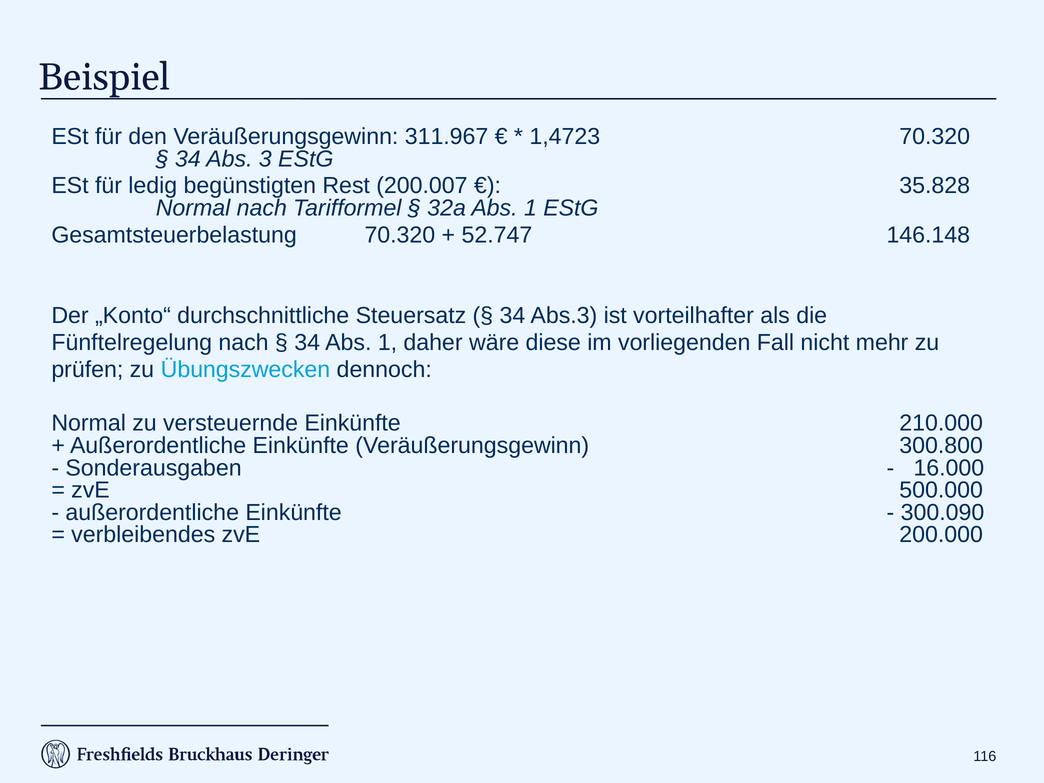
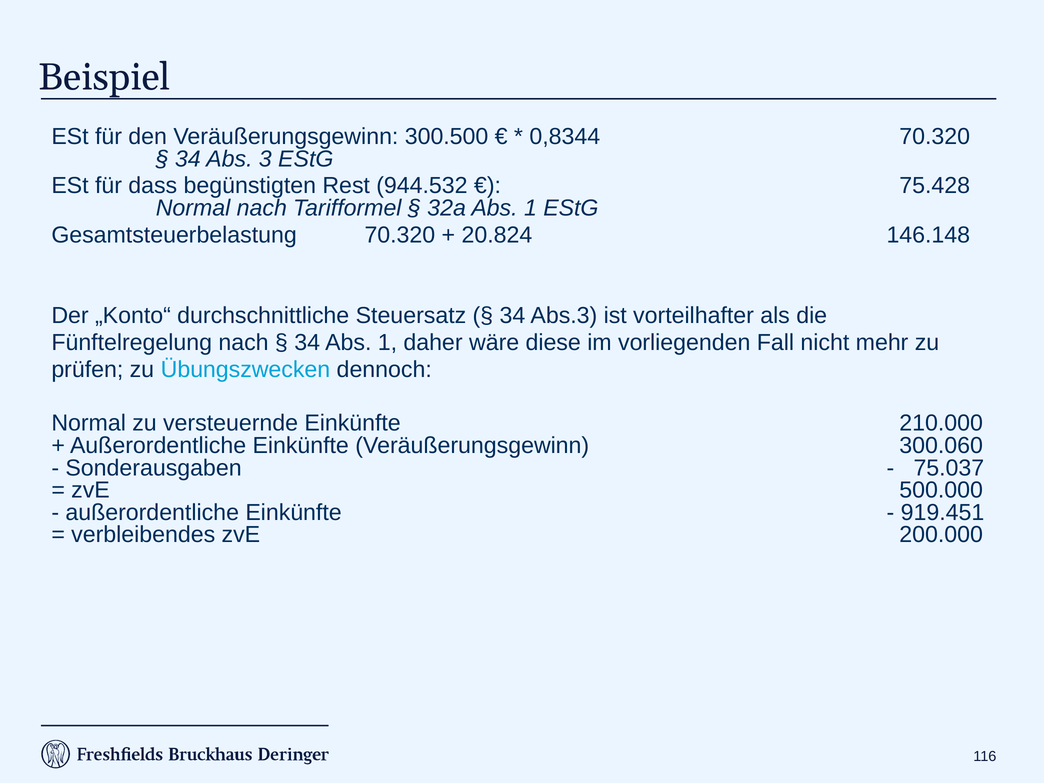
311.967: 311.967 -> 300.500
1,4723: 1,4723 -> 0,8344
ledig: ledig -> dass
200.007: 200.007 -> 944.532
35.828: 35.828 -> 75.428
52.747: 52.747 -> 20.824
300.800: 300.800 -> 300.060
16.000: 16.000 -> 75.037
300.090: 300.090 -> 919.451
